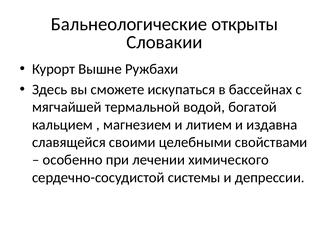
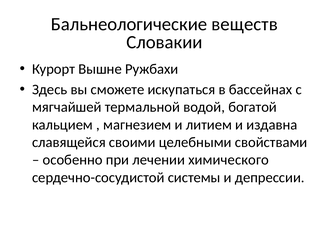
открыты: открыты -> веществ
